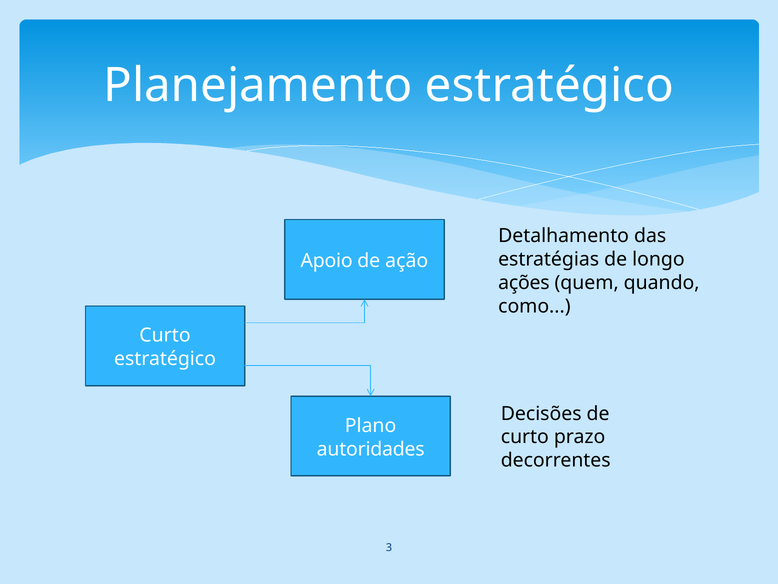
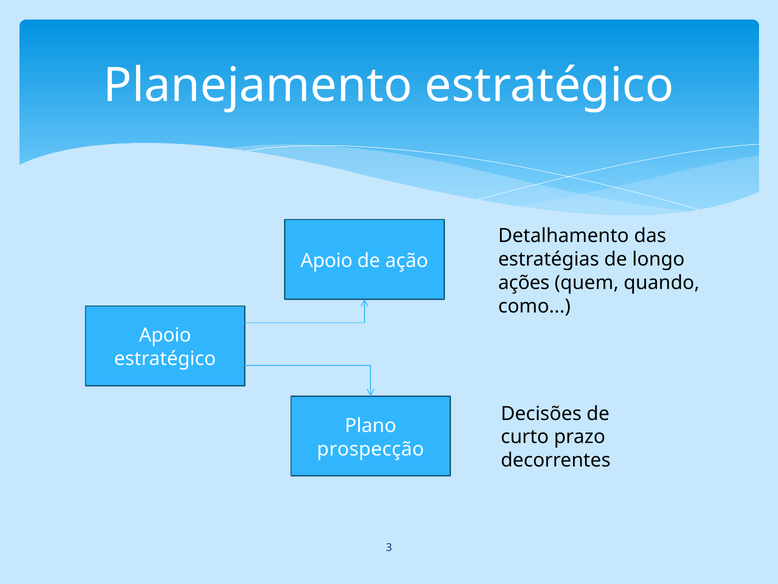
Curto at (165, 335): Curto -> Apoio
autoridades: autoridades -> prospecção
